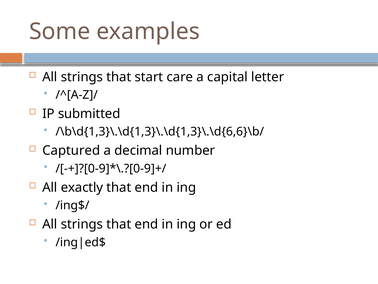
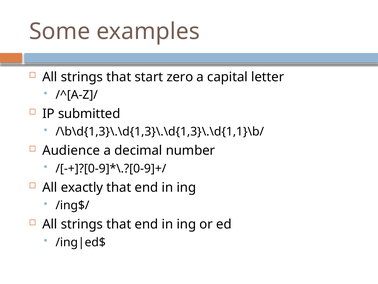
care: care -> zero
/\b\d{1,3}\.\d{1,3}\.\d{1,3}\.\d{6,6}\b/: /\b\d{1,3}\.\d{1,3}\.\d{1,3}\.\d{6,6}\b/ -> /\b\d{1,3}\.\d{1,3}\.\d{1,3}\.\d{1,1}\b/
Captured: Captured -> Audience
